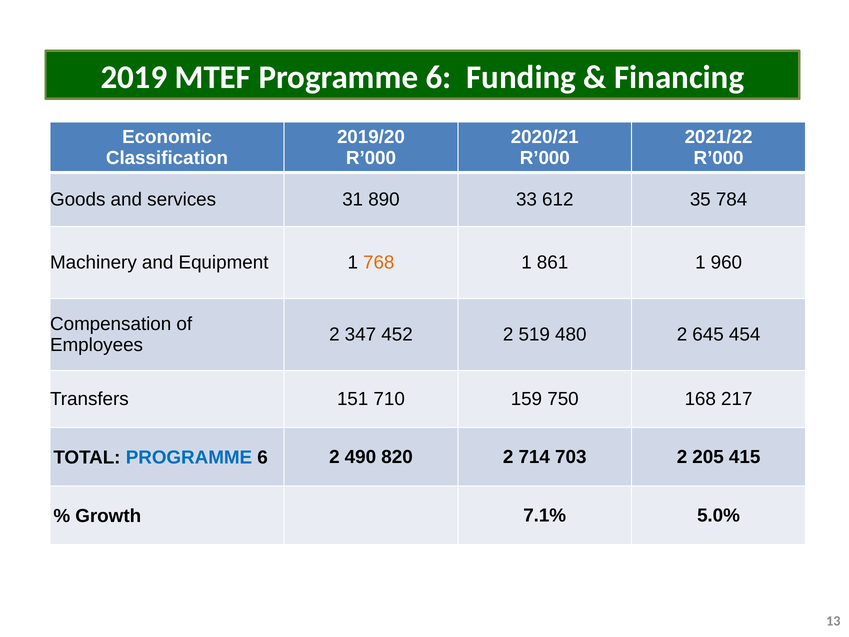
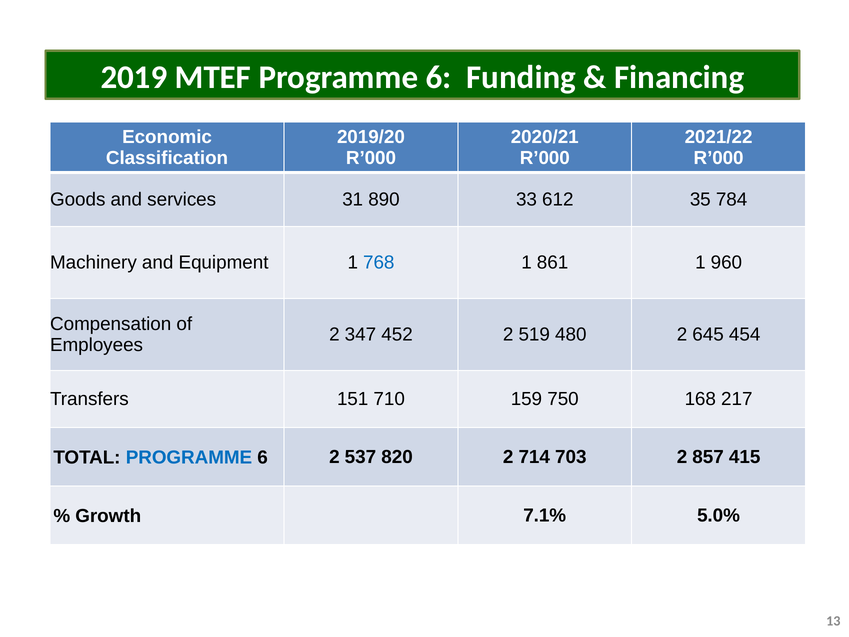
768 colour: orange -> blue
490: 490 -> 537
205: 205 -> 857
